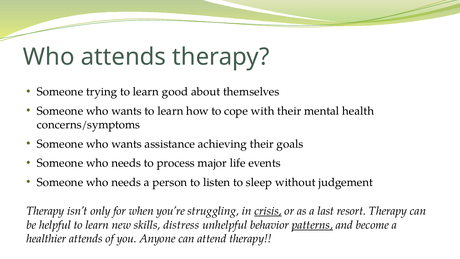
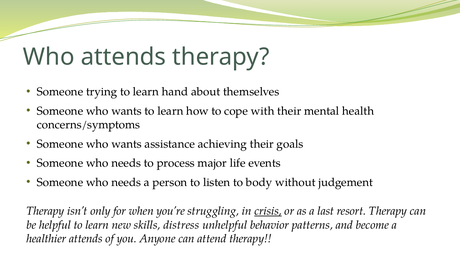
good: good -> hand
sleep: sleep -> body
patterns underline: present -> none
